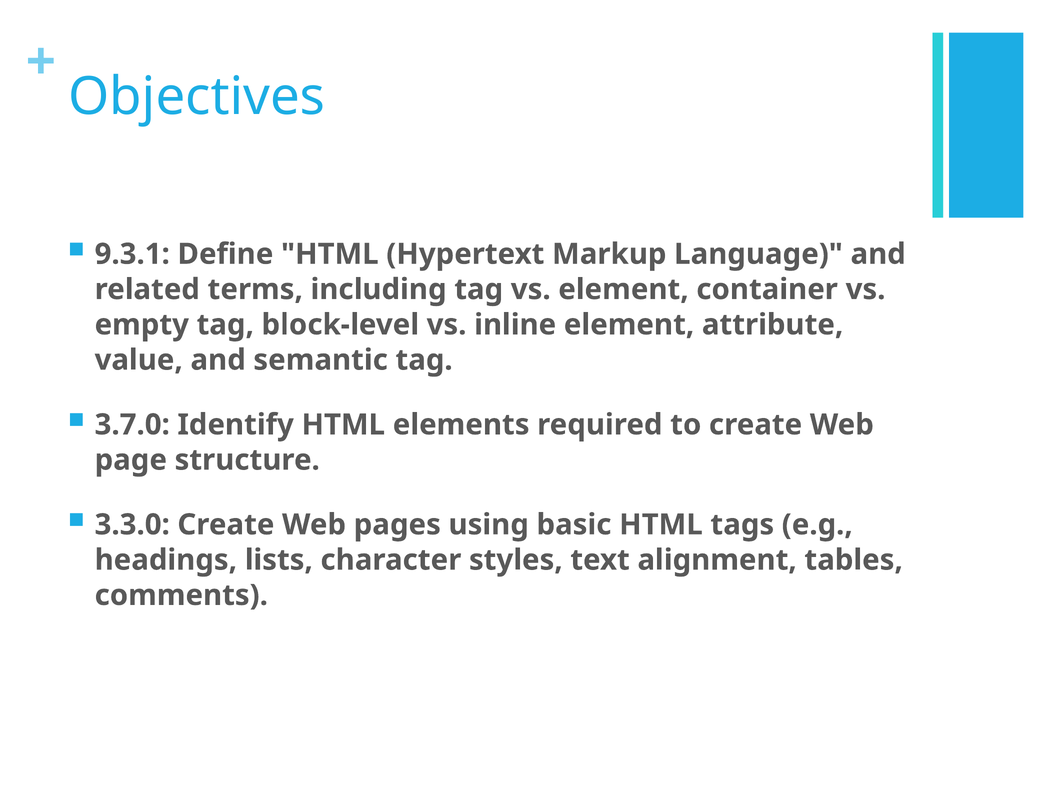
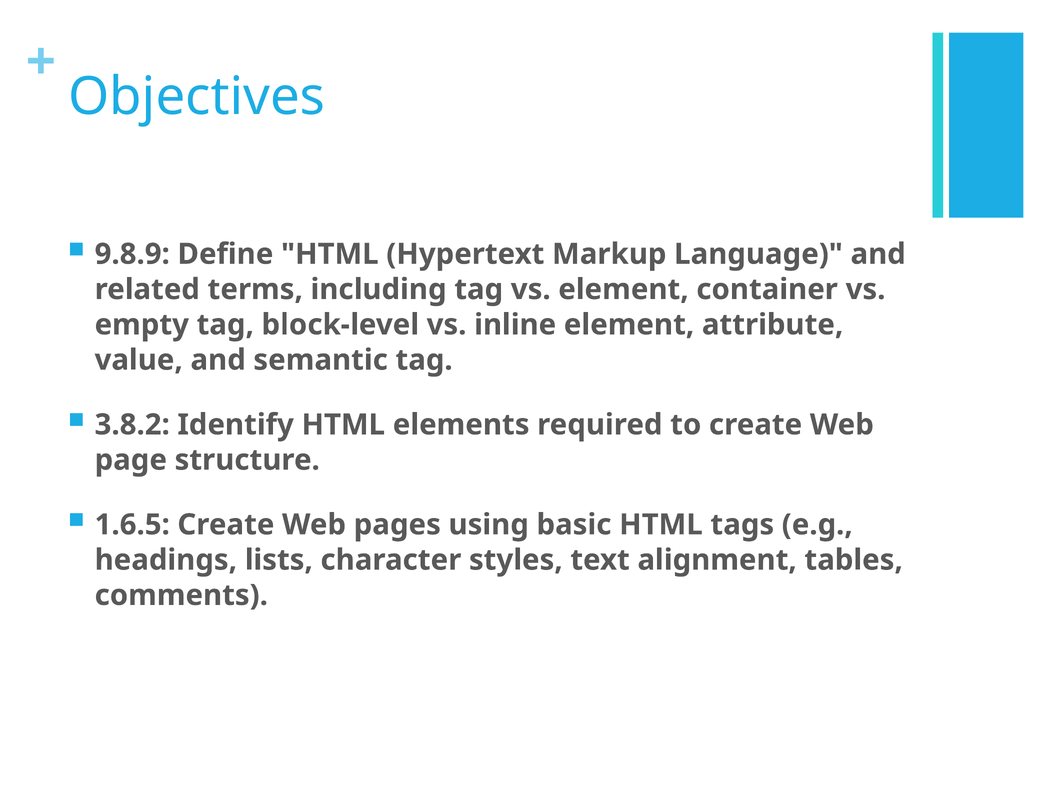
9.3.1: 9.3.1 -> 9.8.9
3.7.0: 3.7.0 -> 3.8.2
3.3.0: 3.3.0 -> 1.6.5
